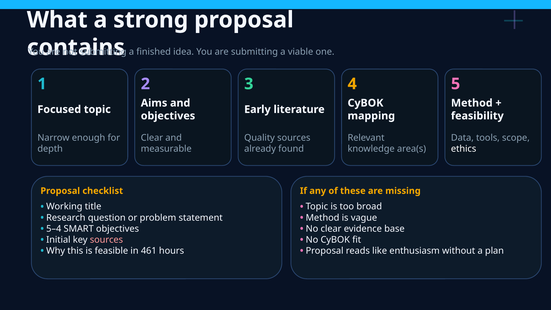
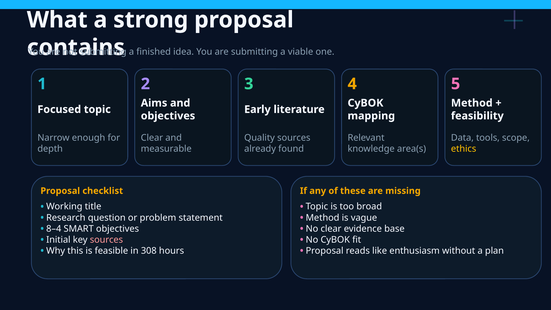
ethics colour: white -> yellow
5–4: 5–4 -> 8–4
461: 461 -> 308
